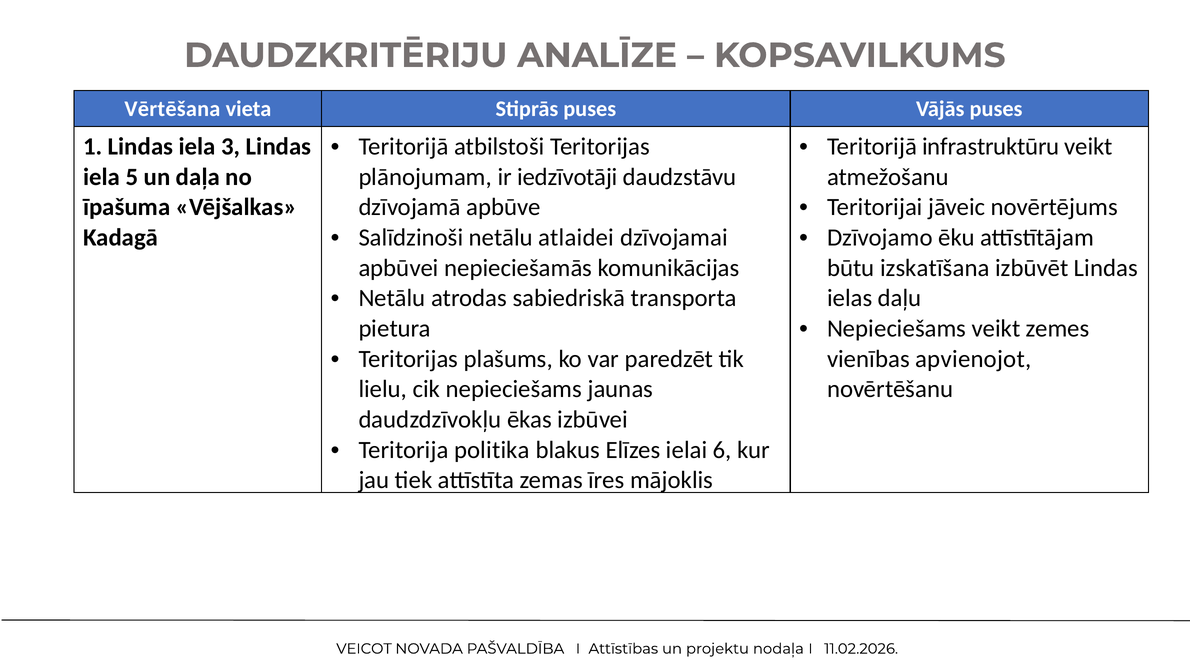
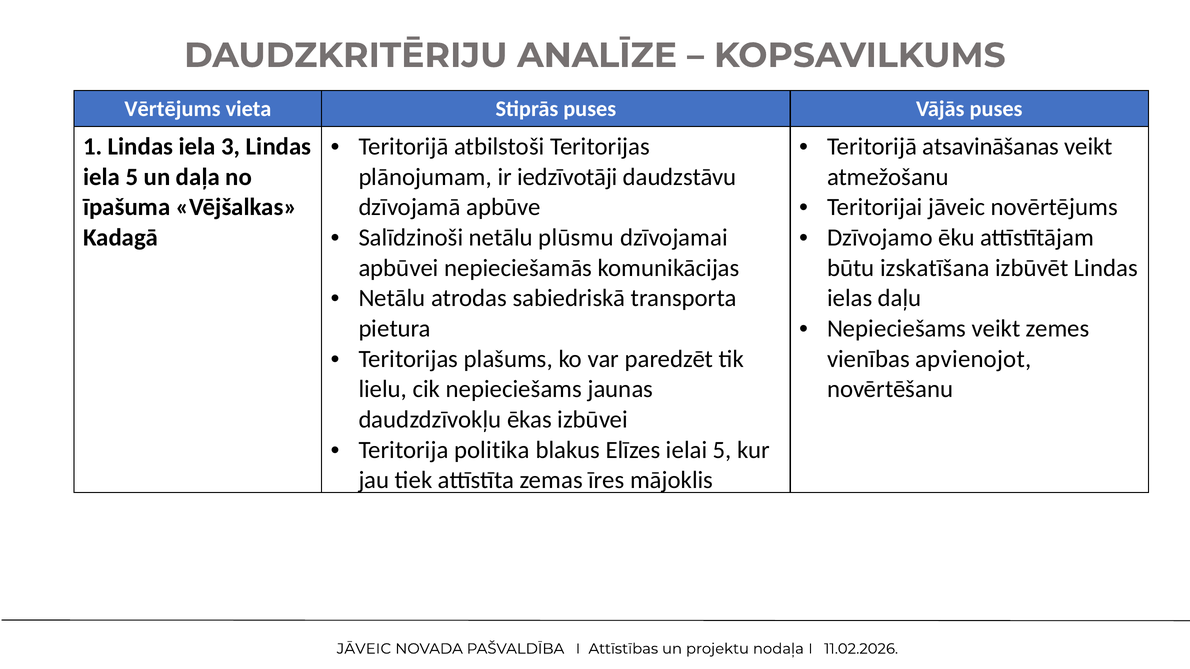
Vērtēšana: Vērtēšana -> Vērtējums
infrastruktūru: infrastruktūru -> atsavināšanas
atlaidei: atlaidei -> plūsmu
ielai 6: 6 -> 5
VEICOT at (364, 649): VEICOT -> JĀVEIC
